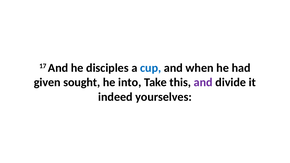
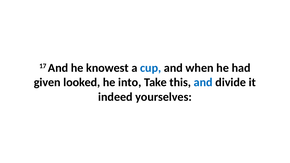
disciples: disciples -> knowest
sought: sought -> looked
and at (203, 82) colour: purple -> blue
